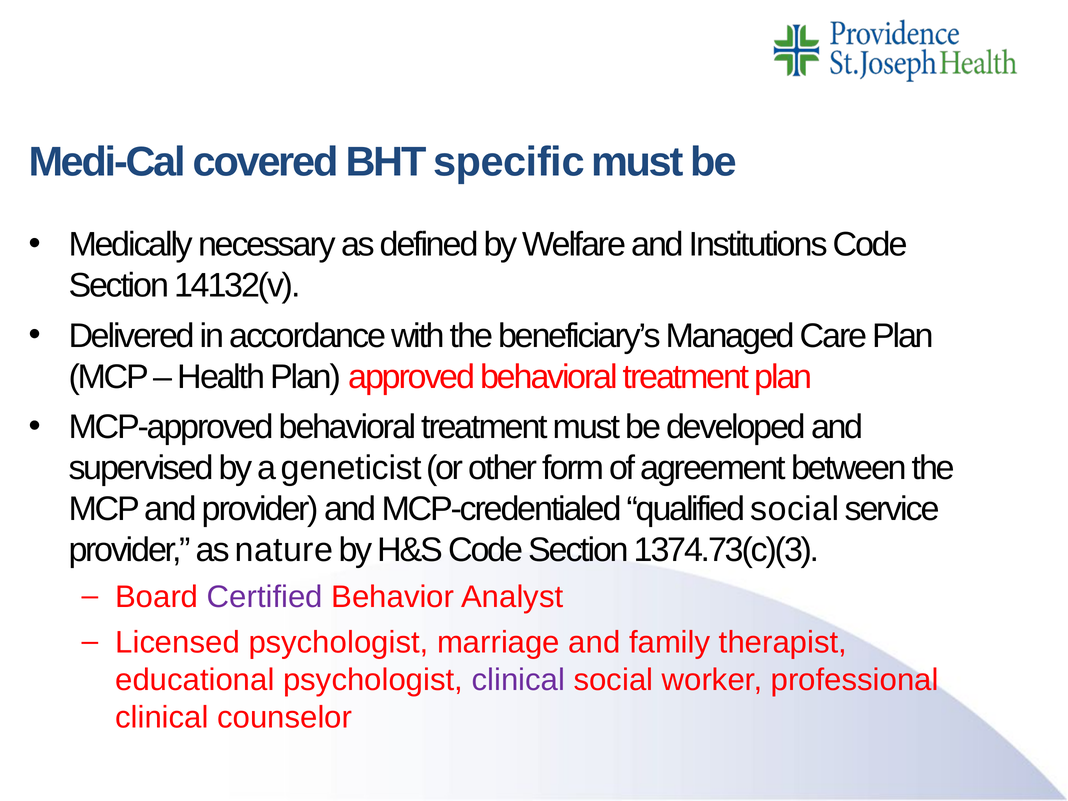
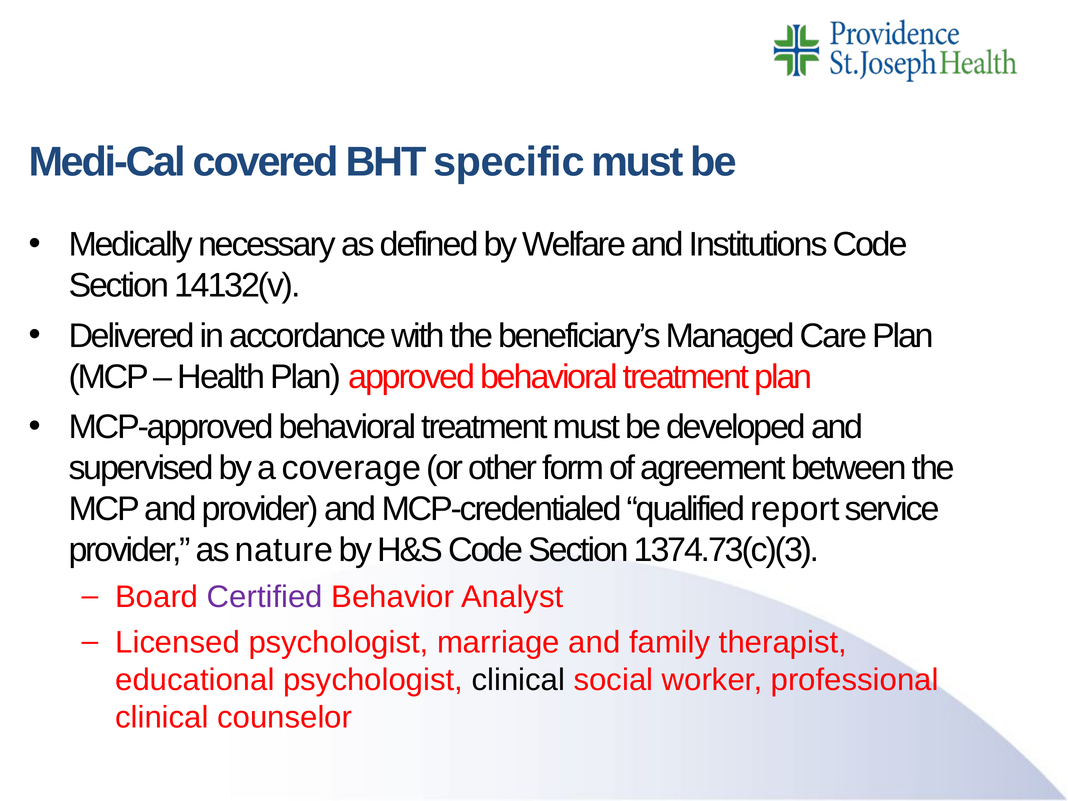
geneticist: geneticist -> coverage
qualified social: social -> report
clinical at (518, 680) colour: purple -> black
